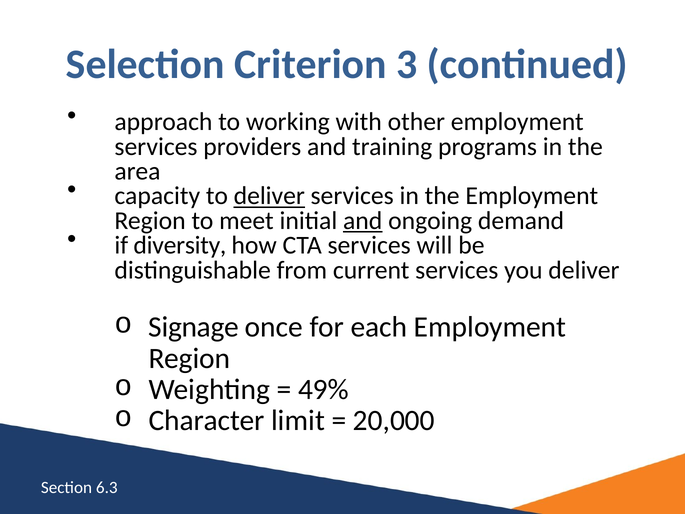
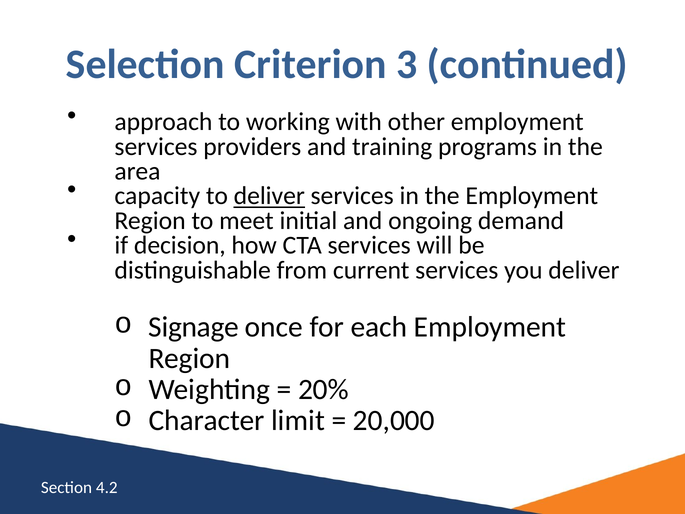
and at (363, 221) underline: present -> none
diversity: diversity -> decision
49%: 49% -> 20%
6.3: 6.3 -> 4.2
